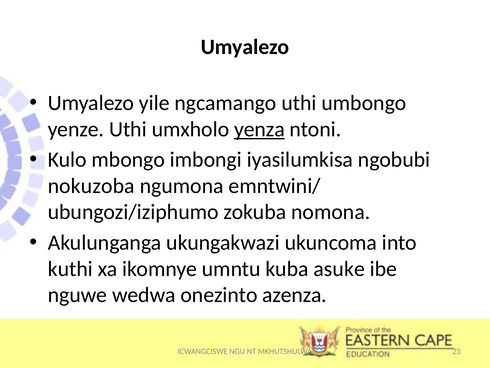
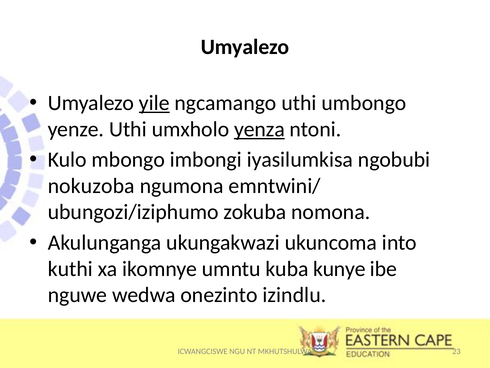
yile underline: none -> present
asuke: asuke -> kunye
azenza: azenza -> izindlu
